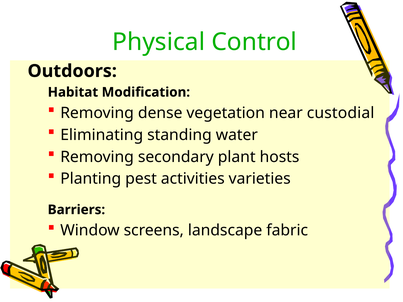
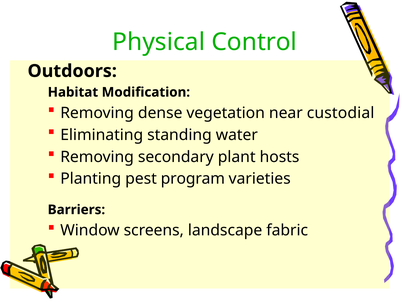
activities: activities -> program
